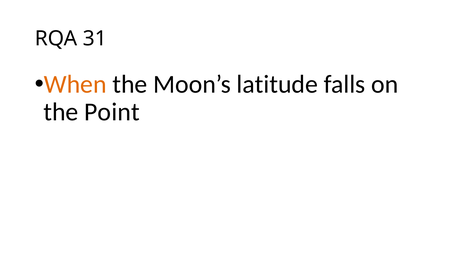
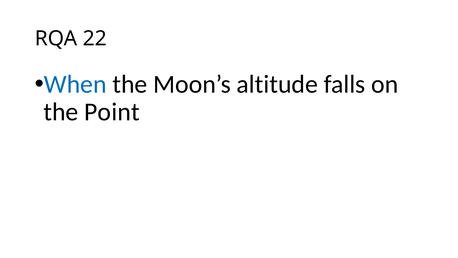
31: 31 -> 22
When colour: orange -> blue
latitude: latitude -> altitude
